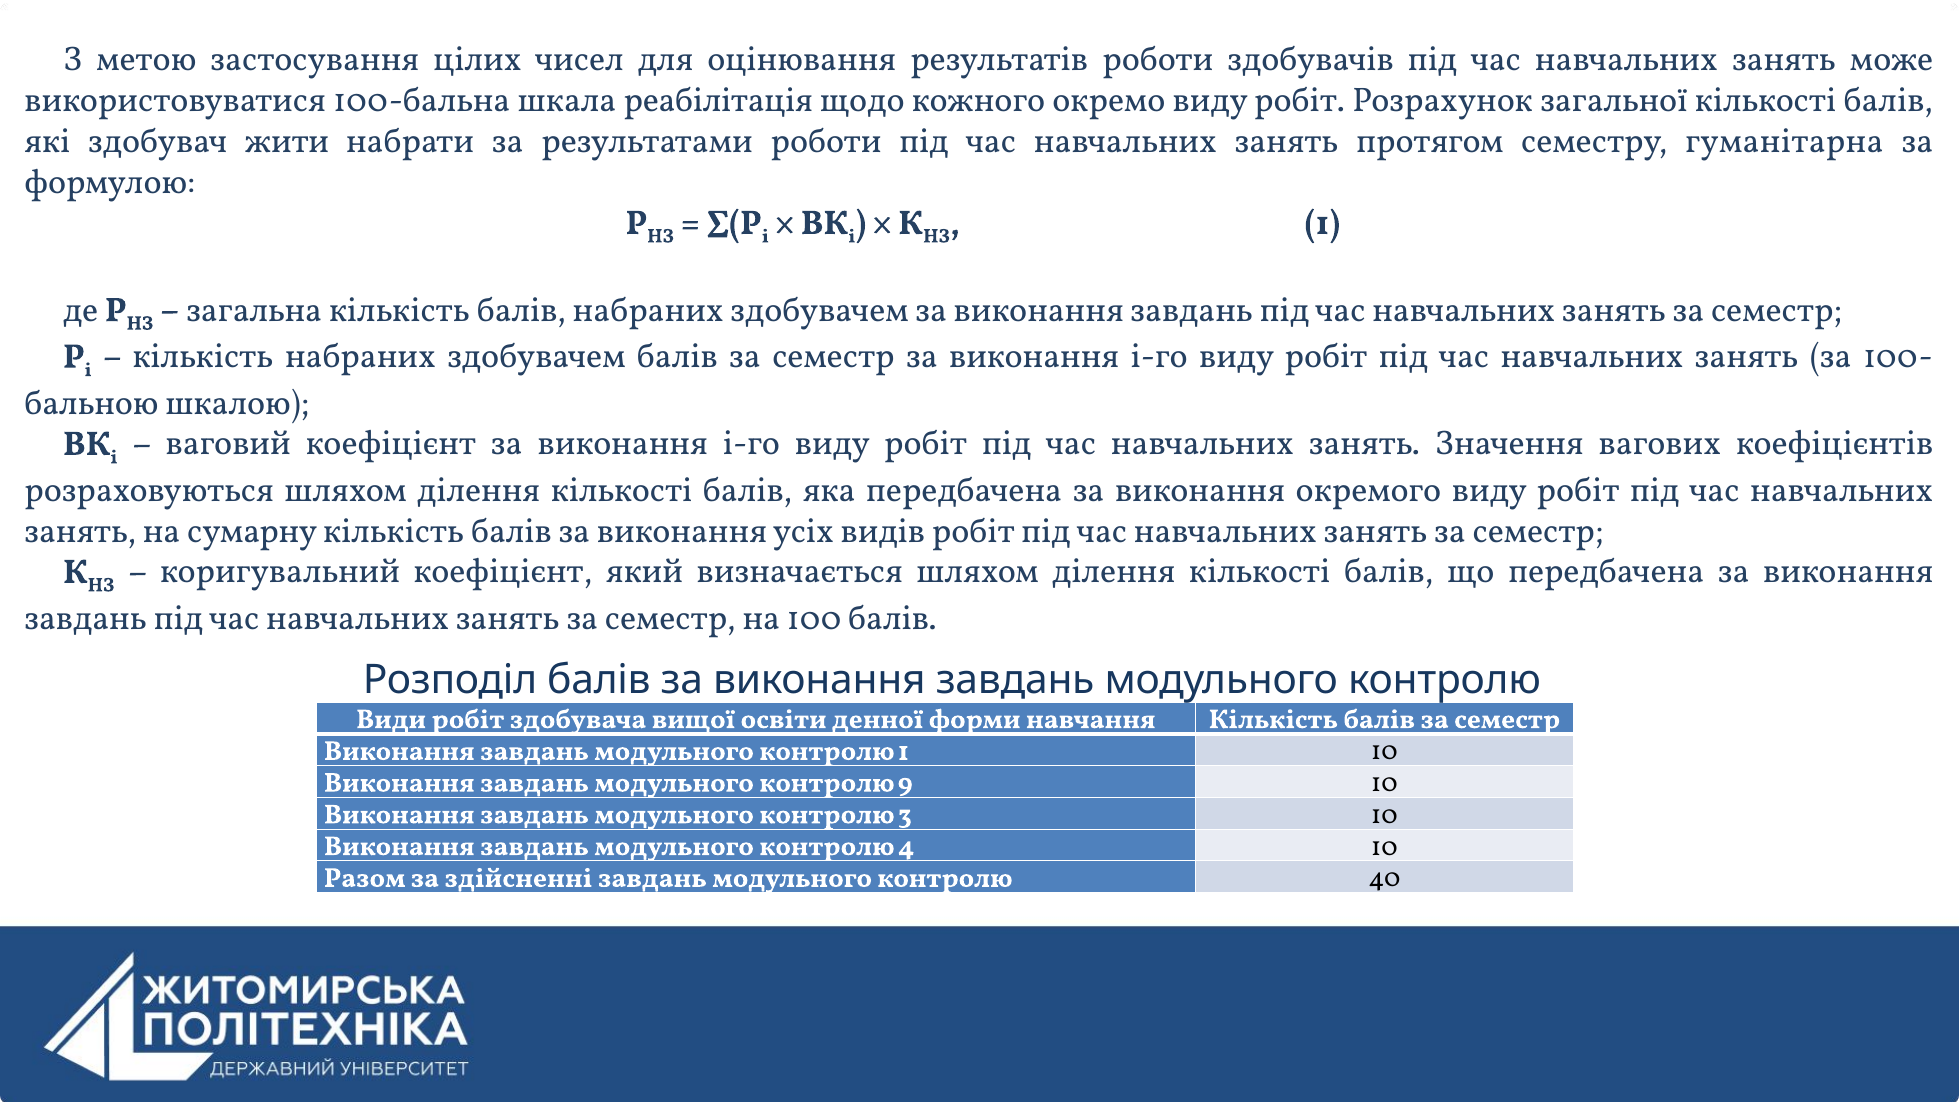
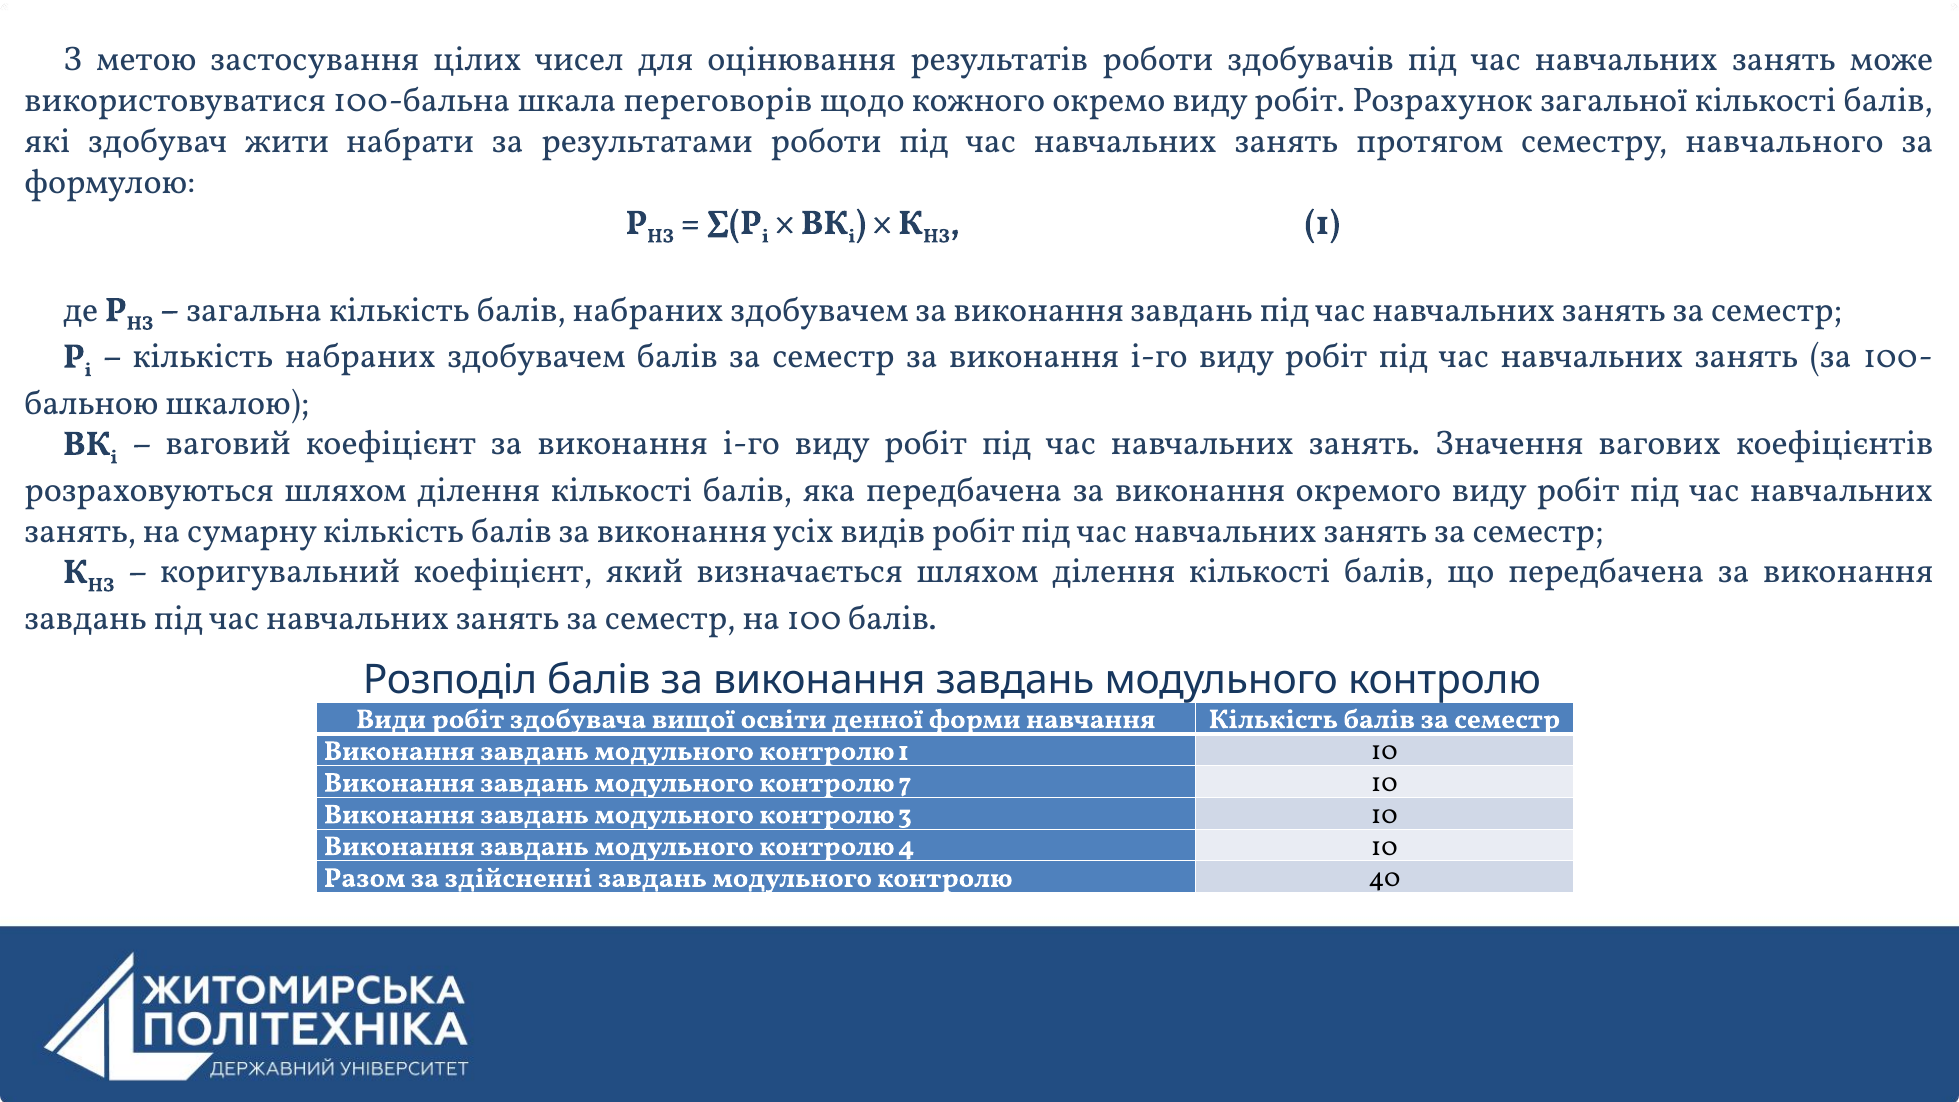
реабілітація: реабілітація -> переговорів
гуманітарна: гуманітарна -> навчального
9: 9 -> 7
